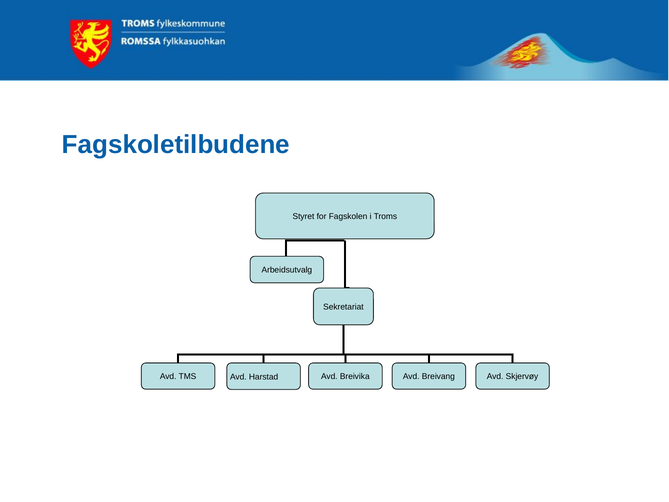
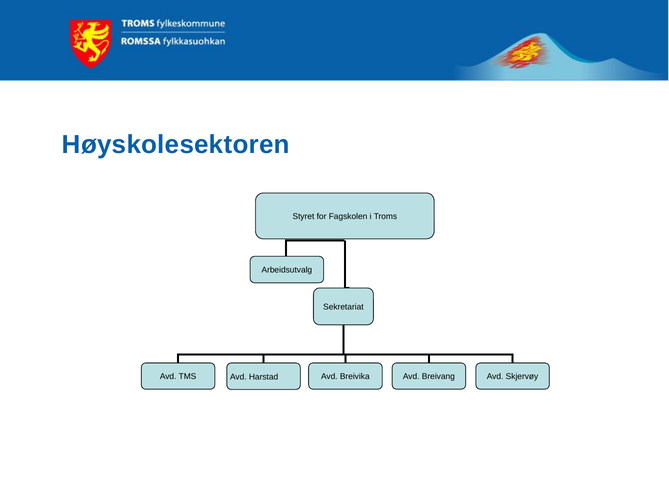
Fagskoletilbudene: Fagskoletilbudene -> Høyskolesektoren
